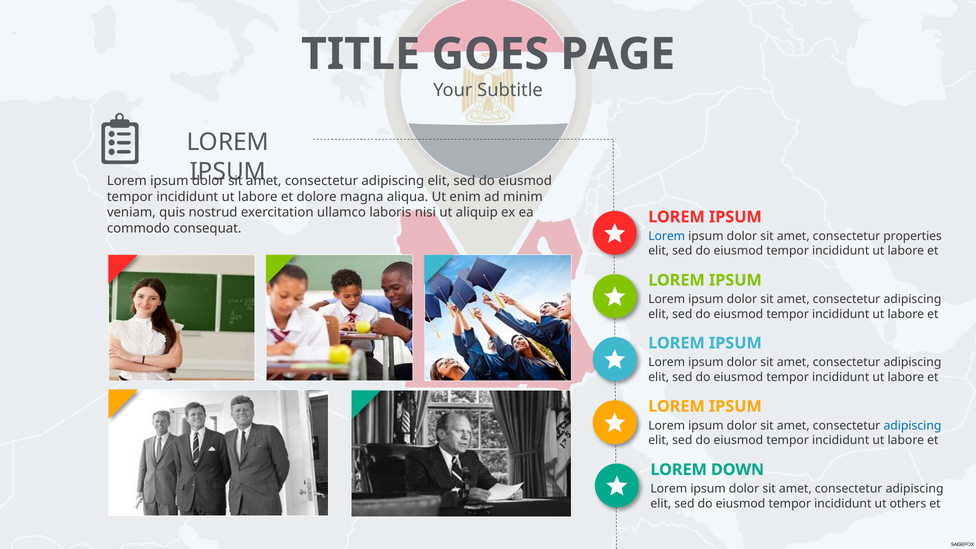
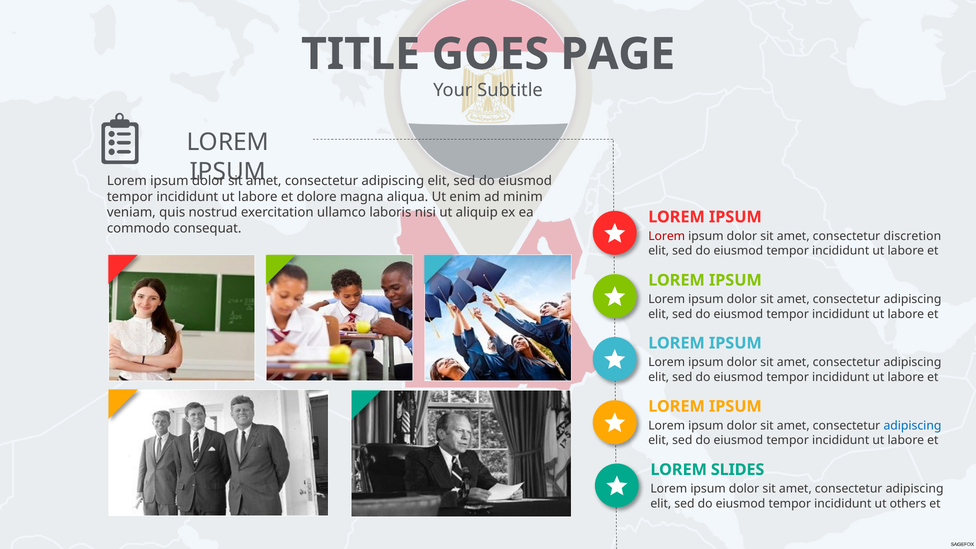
Lorem at (667, 236) colour: blue -> red
properties: properties -> discretion
DOWN: DOWN -> SLIDES
